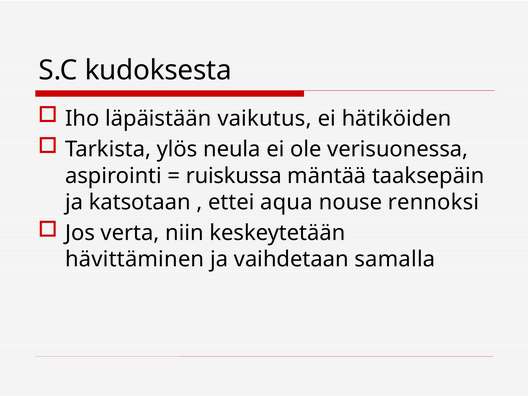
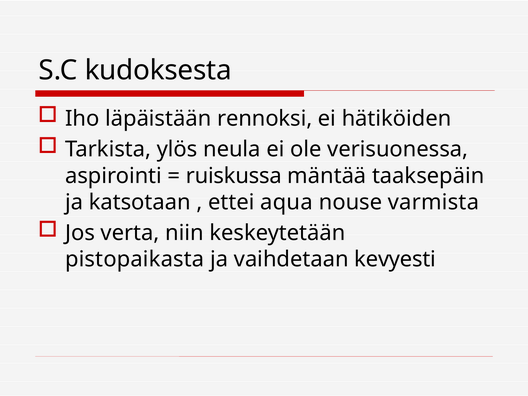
vaikutus: vaikutus -> rennoksi
rennoksi: rennoksi -> varmista
hävittäminen: hävittäminen -> pistopaikasta
samalla: samalla -> kevyesti
